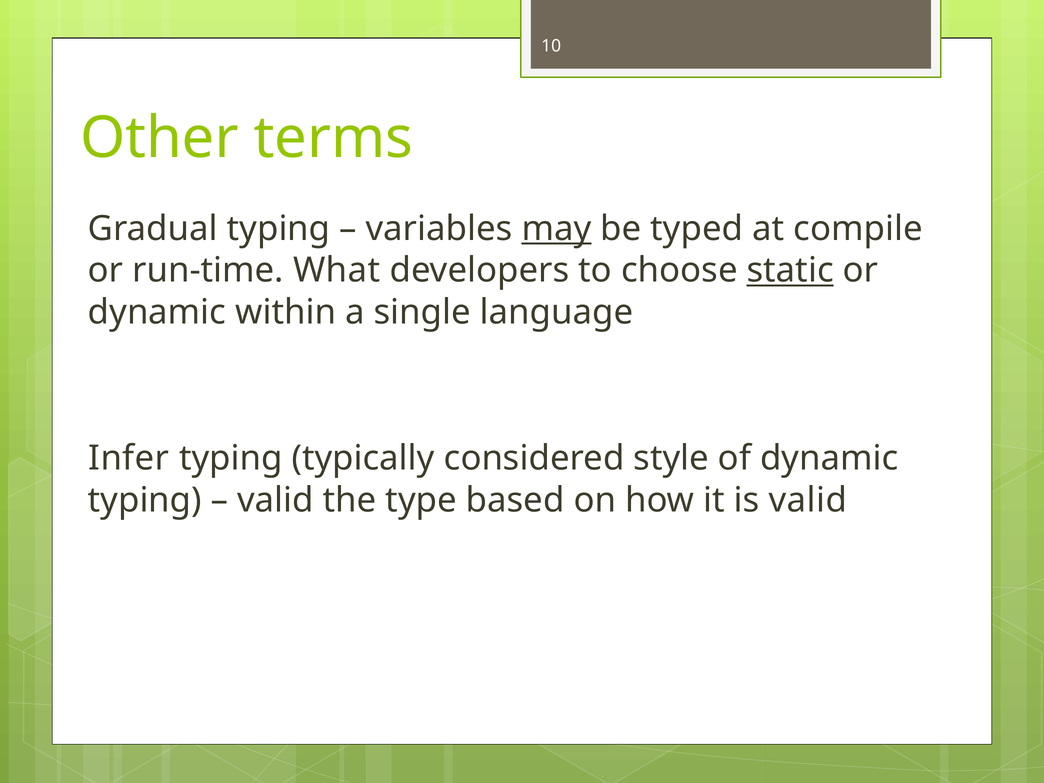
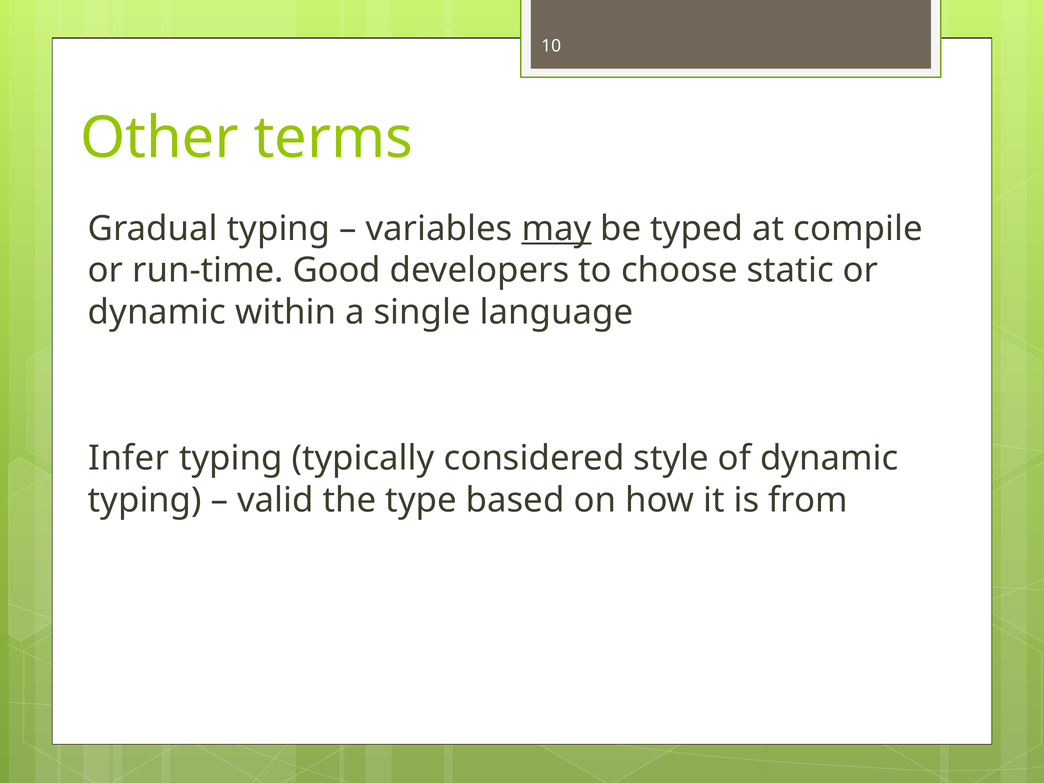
What: What -> Good
static underline: present -> none
is valid: valid -> from
